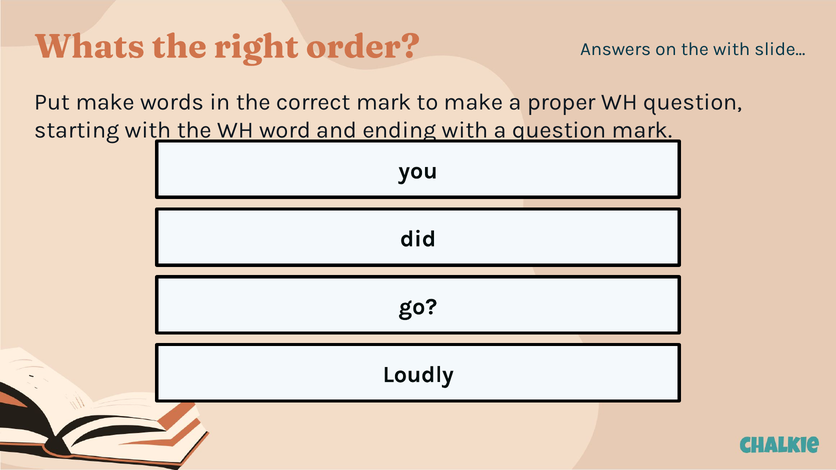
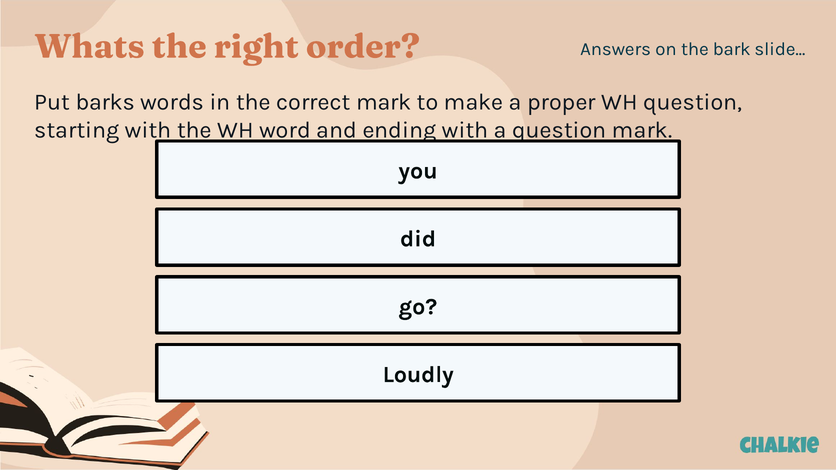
the with: with -> bark
Put make: make -> barks
